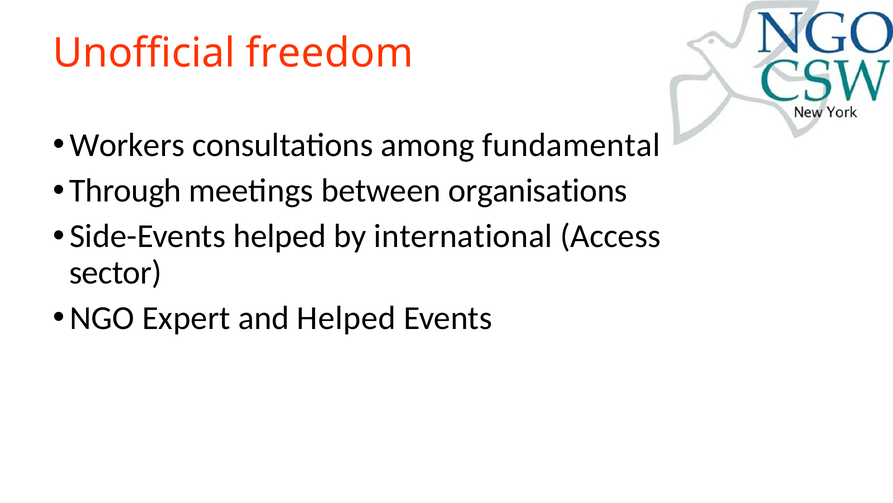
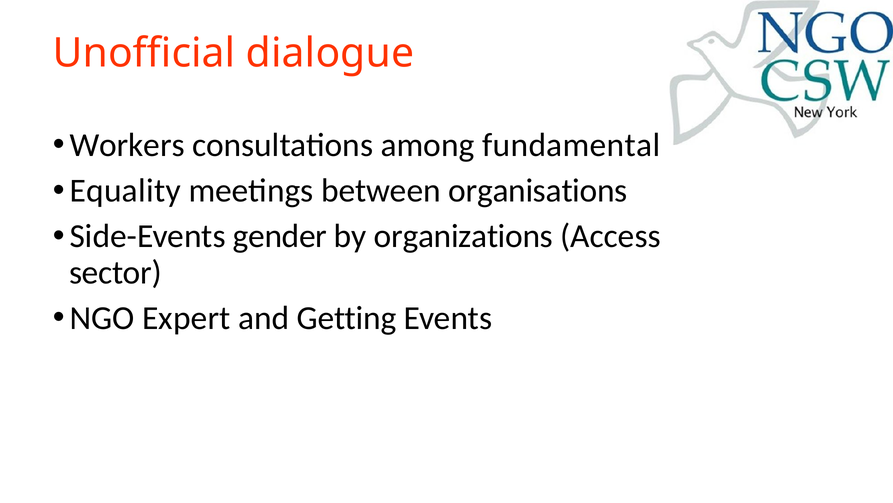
freedom: freedom -> dialogue
Through: Through -> Equality
Side-Events helped: helped -> gender
international: international -> organizations
and Helped: Helped -> Getting
